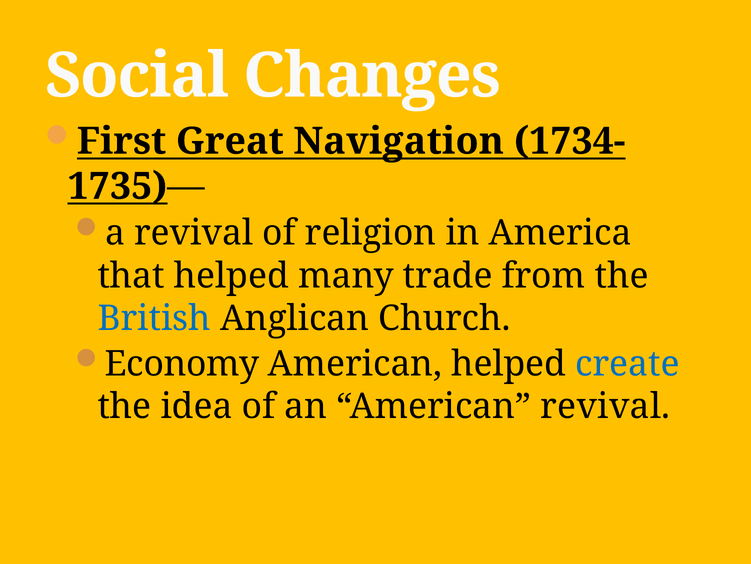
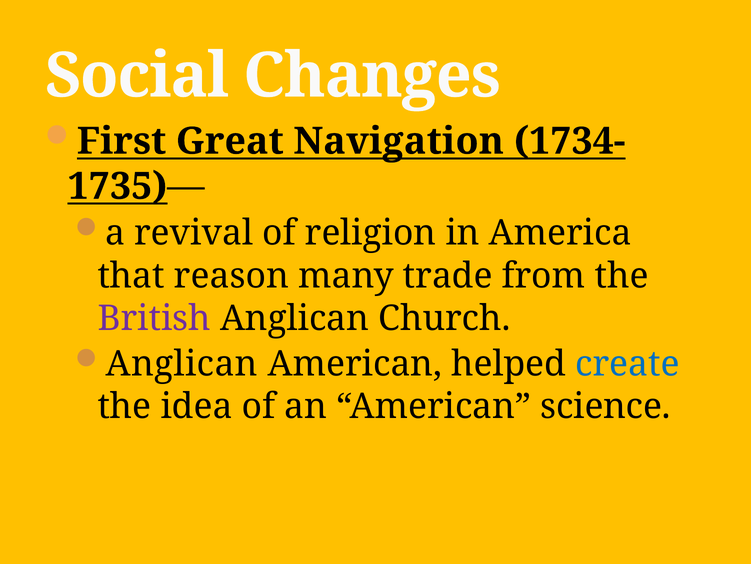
that helped: helped -> reason
British colour: blue -> purple
Economy at (182, 364): Economy -> Anglican
American revival: revival -> science
